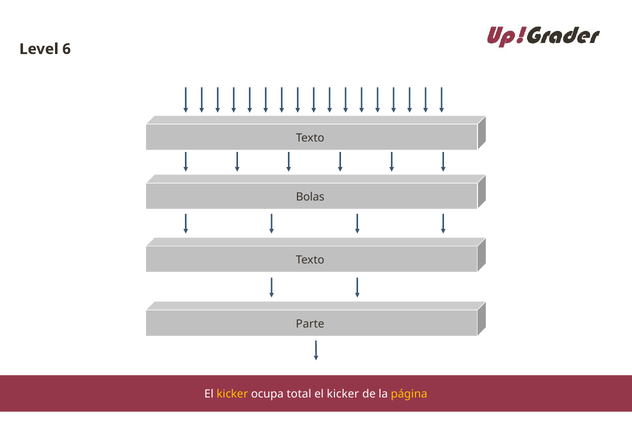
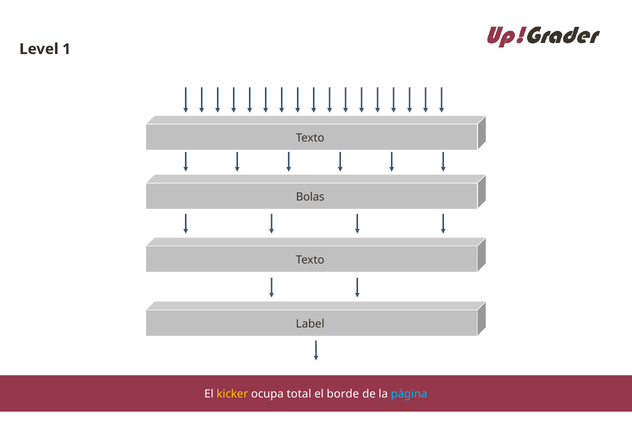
6: 6 -> 1
Parte: Parte -> Label
kicker at (343, 394): kicker -> borde
página colour: yellow -> light blue
